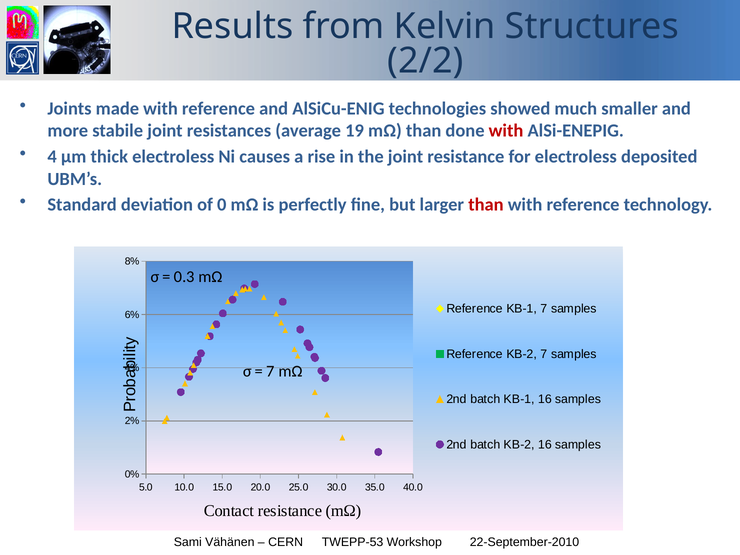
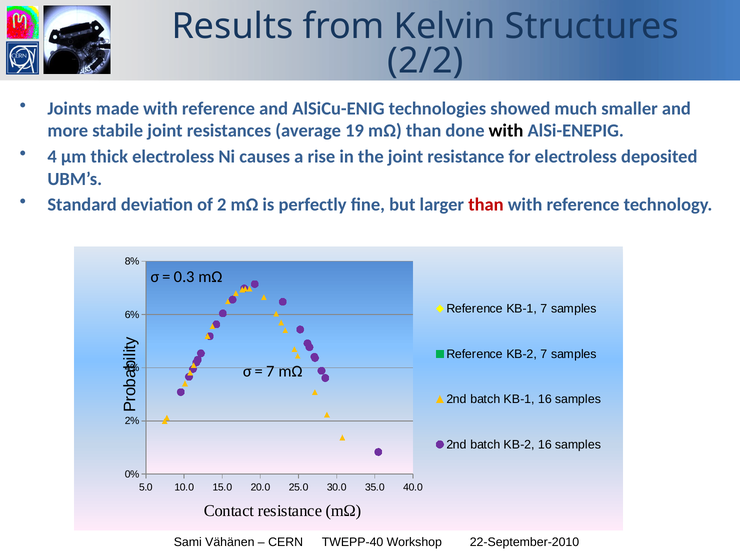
with at (506, 131) colour: red -> black
0: 0 -> 2
TWEPP-53: TWEPP-53 -> TWEPP-40
